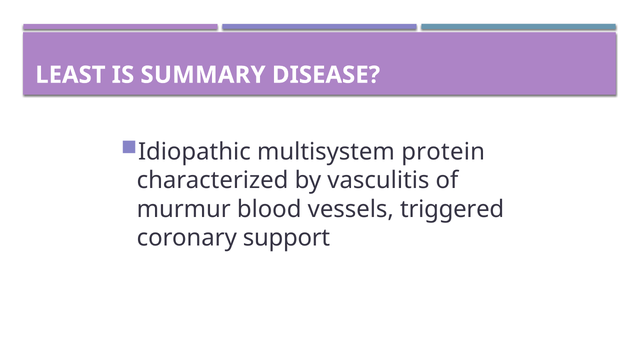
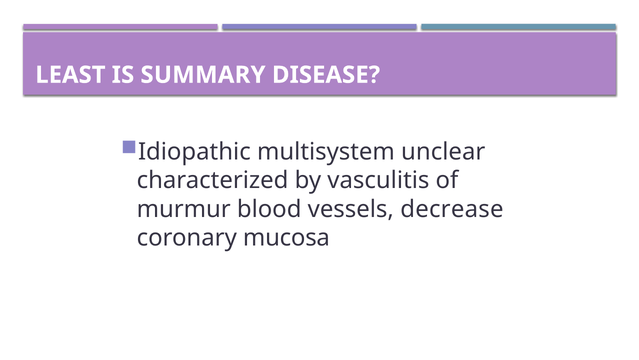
protein: protein -> unclear
triggered: triggered -> decrease
support: support -> mucosa
